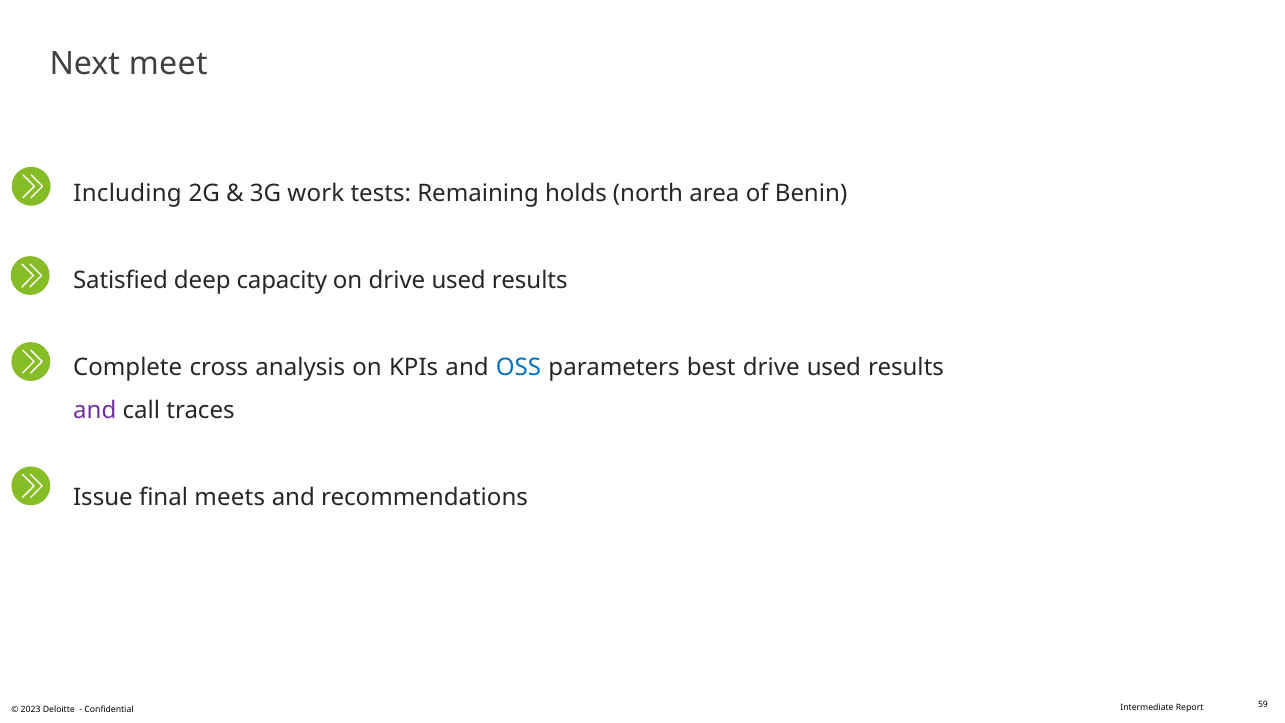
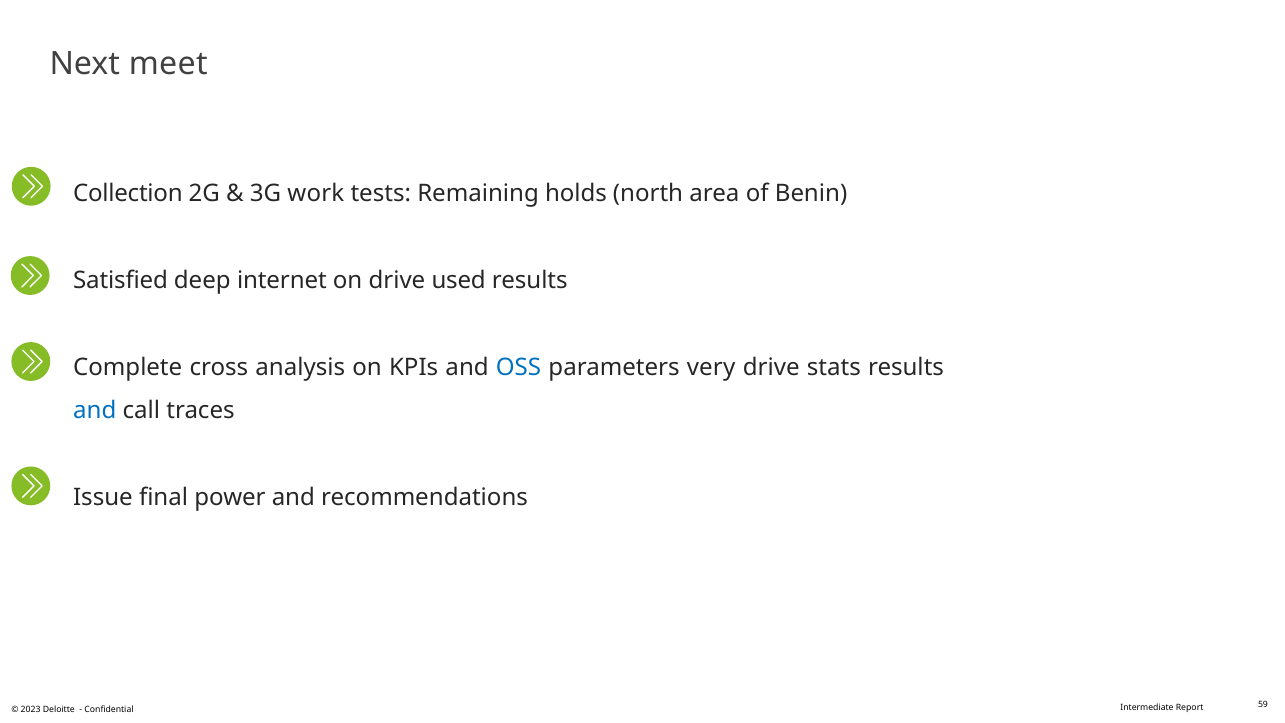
Including: Including -> Collection
capacity: capacity -> internet
best: best -> very
used at (834, 367): used -> stats
and at (95, 411) colour: purple -> blue
meets: meets -> power
